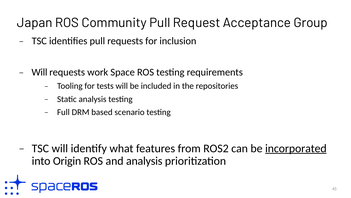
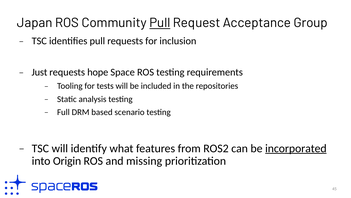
Pull at (160, 23) underline: none -> present
Will at (39, 72): Will -> Just
work: work -> hope
and analysis: analysis -> missing
